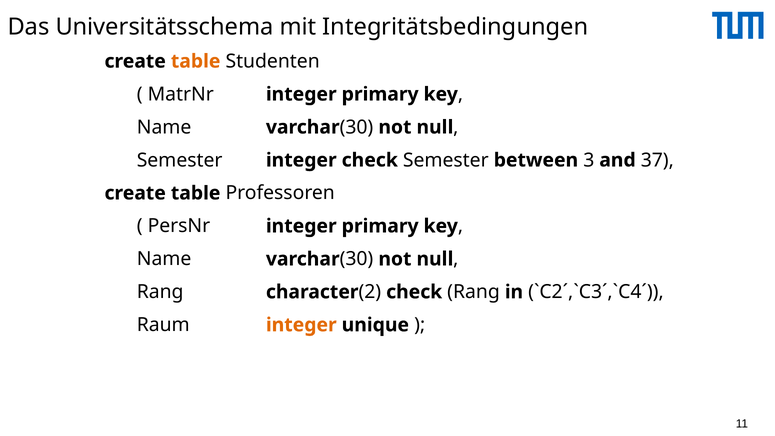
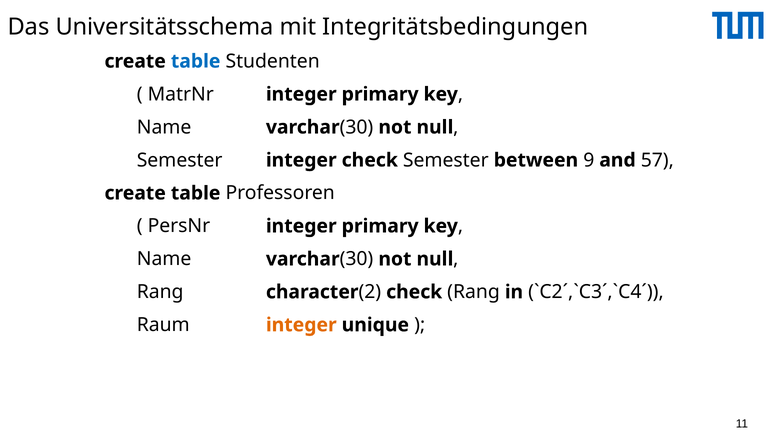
table at (196, 61) colour: orange -> blue
3: 3 -> 9
37: 37 -> 57
